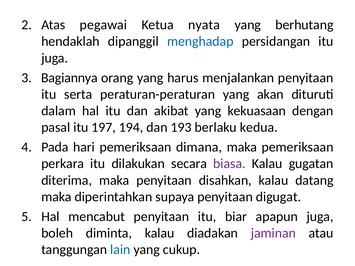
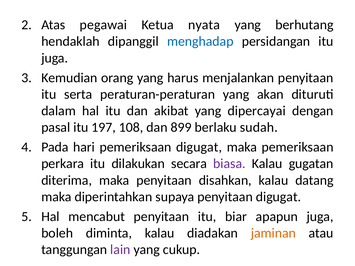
Bagiannya: Bagiannya -> Kemudian
kekuasaan: kekuasaan -> dipercayai
194: 194 -> 108
193: 193 -> 899
kedua: kedua -> sudah
pemeriksaan dimana: dimana -> digugat
jaminan colour: purple -> orange
lain colour: blue -> purple
